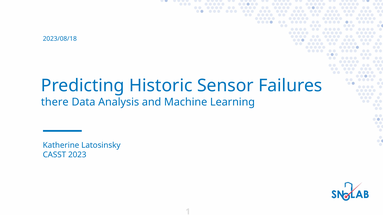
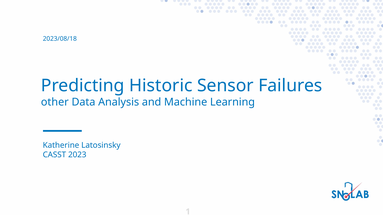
there: there -> other
